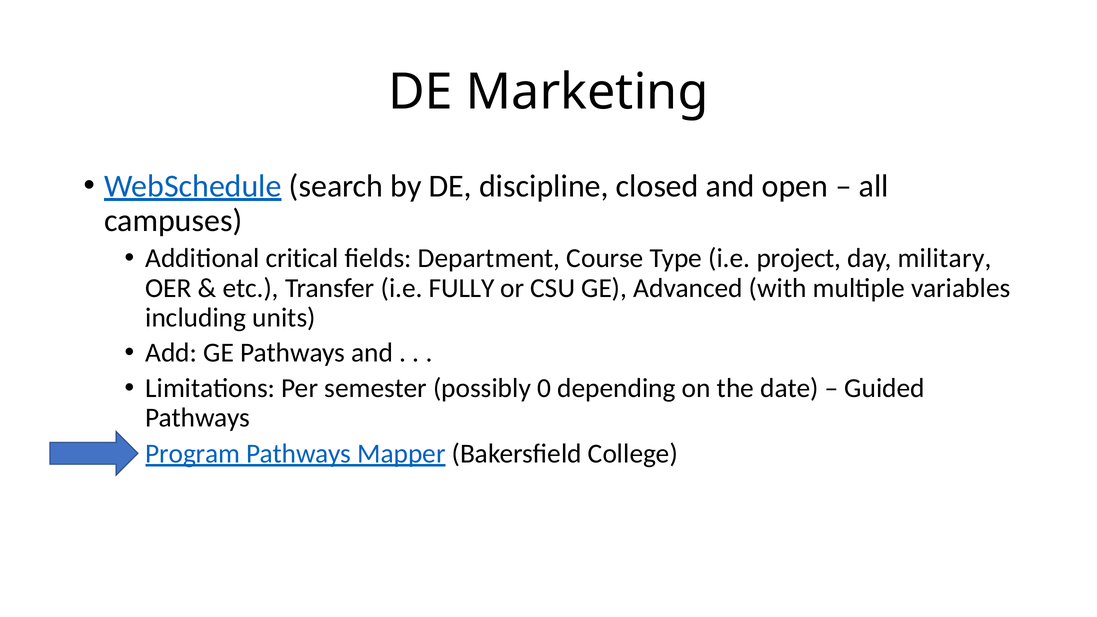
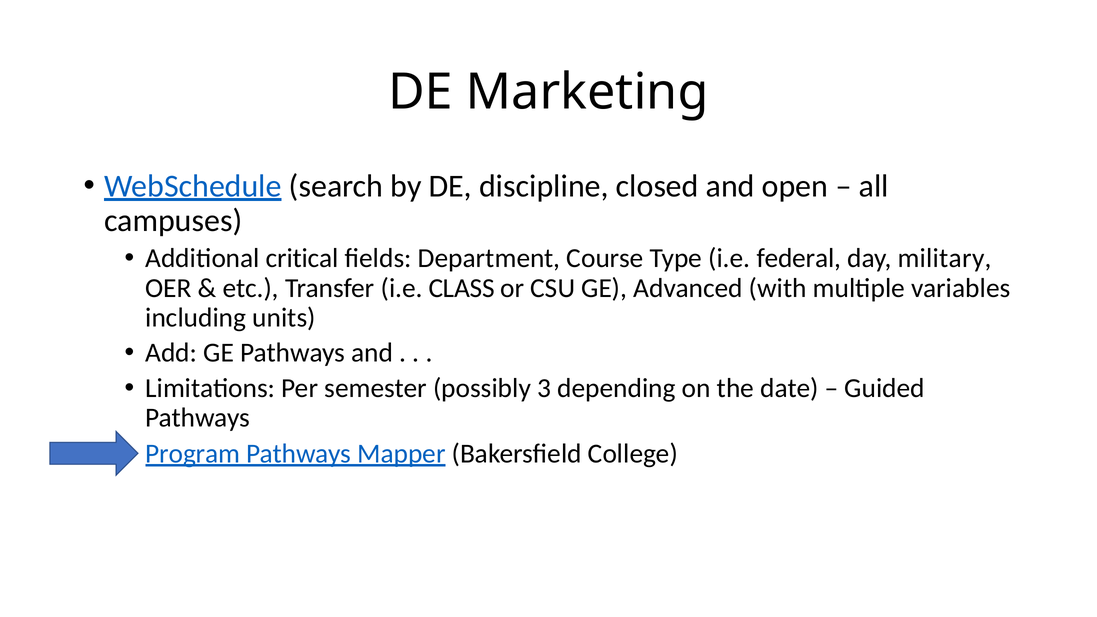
project: project -> federal
FULLY: FULLY -> CLASS
0: 0 -> 3
